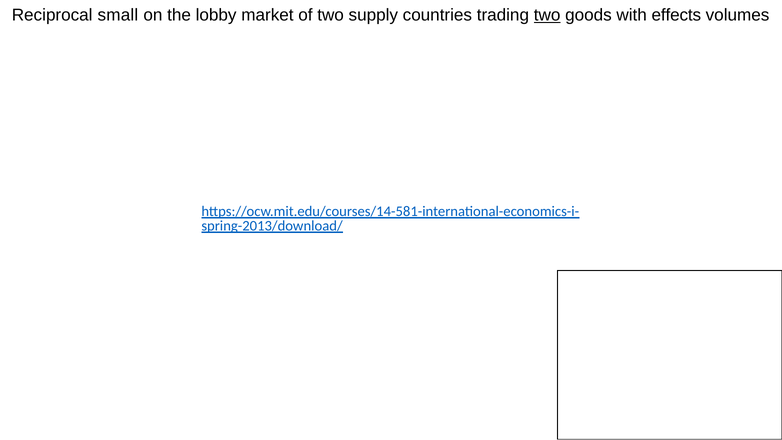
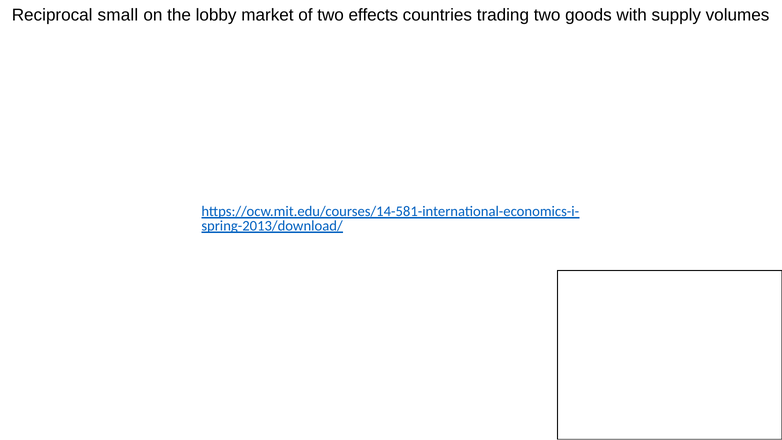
supply: supply -> effects
two at (547, 15) underline: present -> none
effects: effects -> supply
